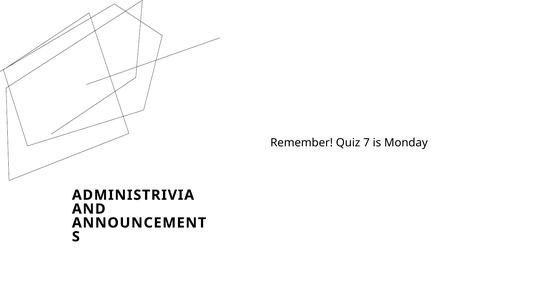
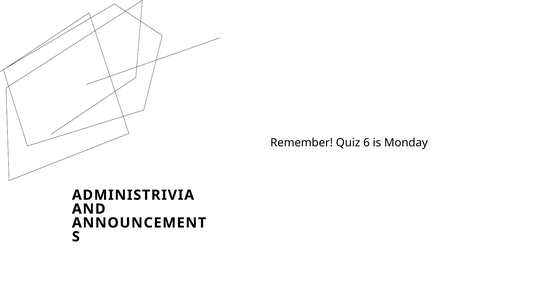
7: 7 -> 6
